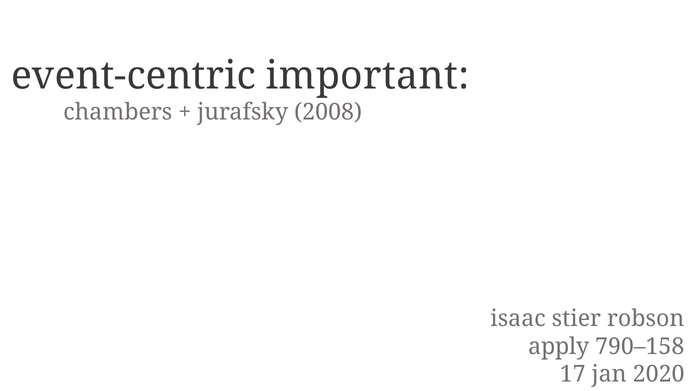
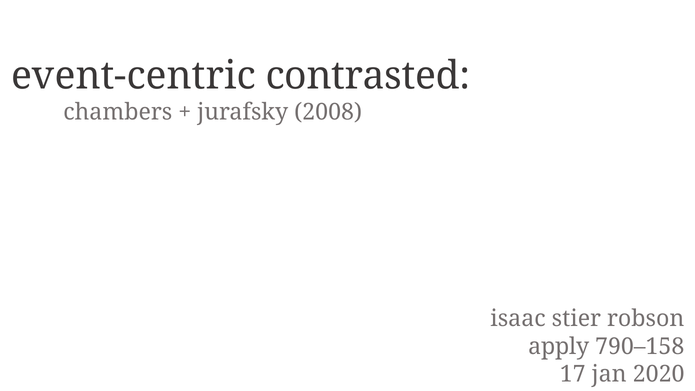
important: important -> contrasted
